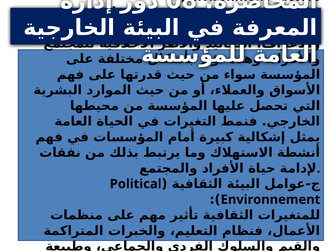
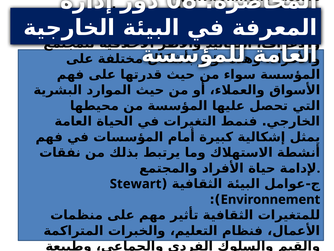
Political: Political -> Stewart
